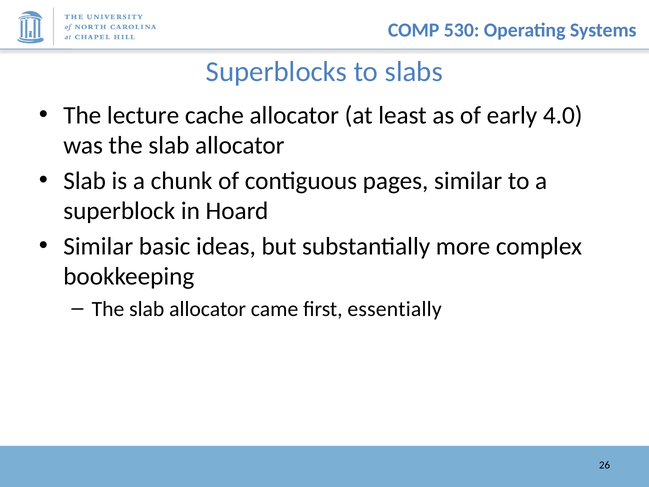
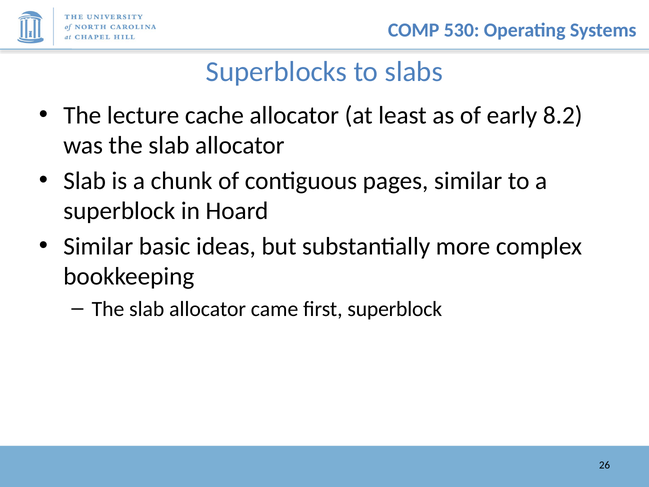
4.0: 4.0 -> 8.2
first essentially: essentially -> superblock
